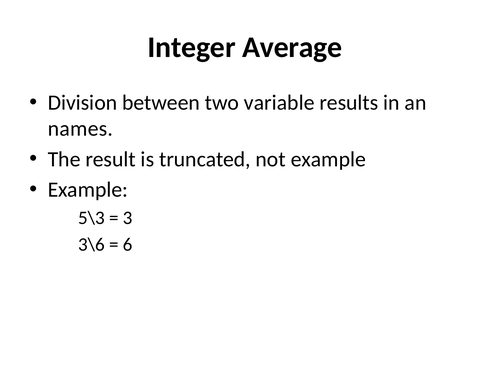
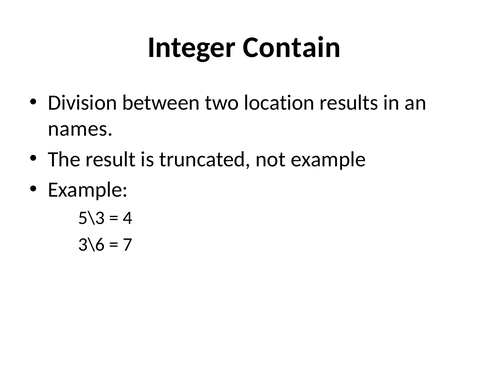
Average: Average -> Contain
variable: variable -> location
3: 3 -> 4
6: 6 -> 7
